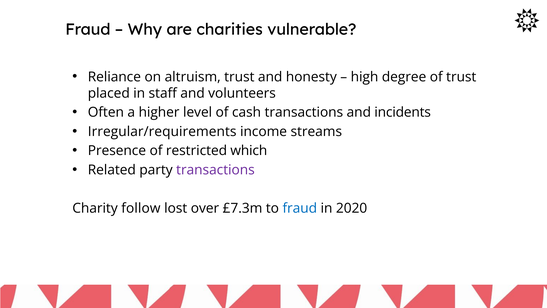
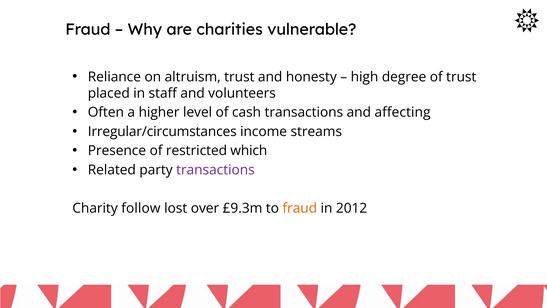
incidents: incidents -> affecting
Irregular/requirements: Irregular/requirements -> Irregular/circumstances
£7.3m: £7.3m -> £9.3m
fraud at (300, 208) colour: blue -> orange
2020: 2020 -> 2012
